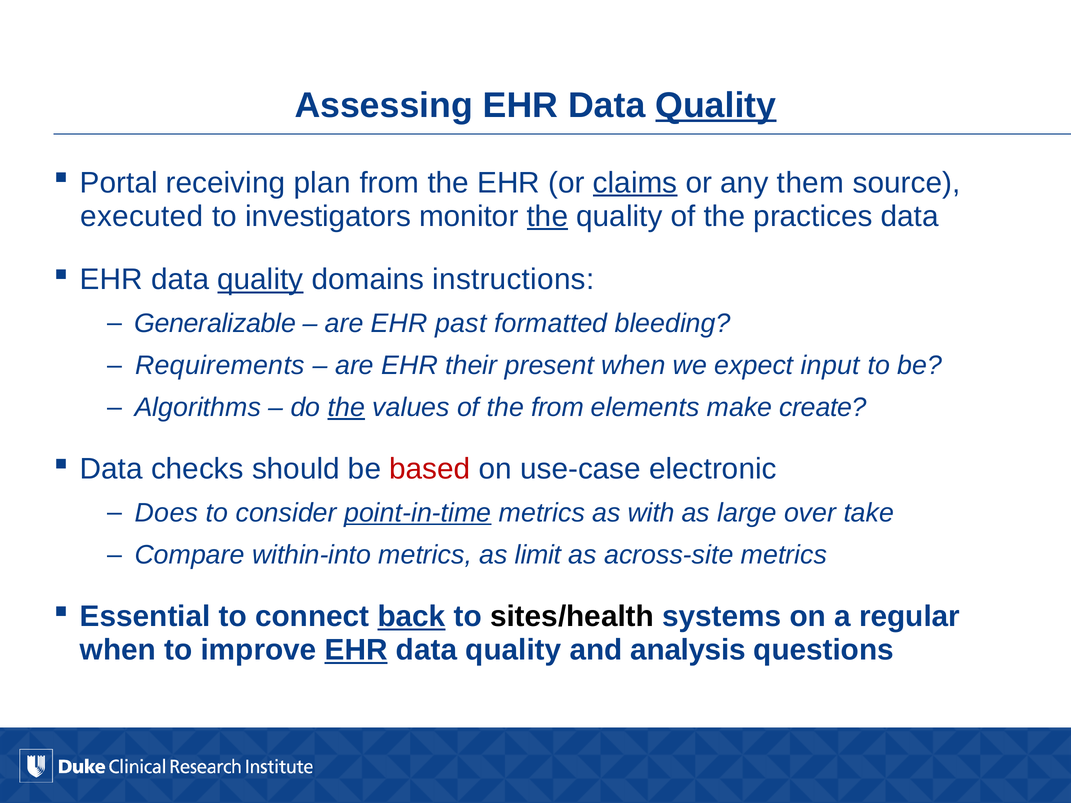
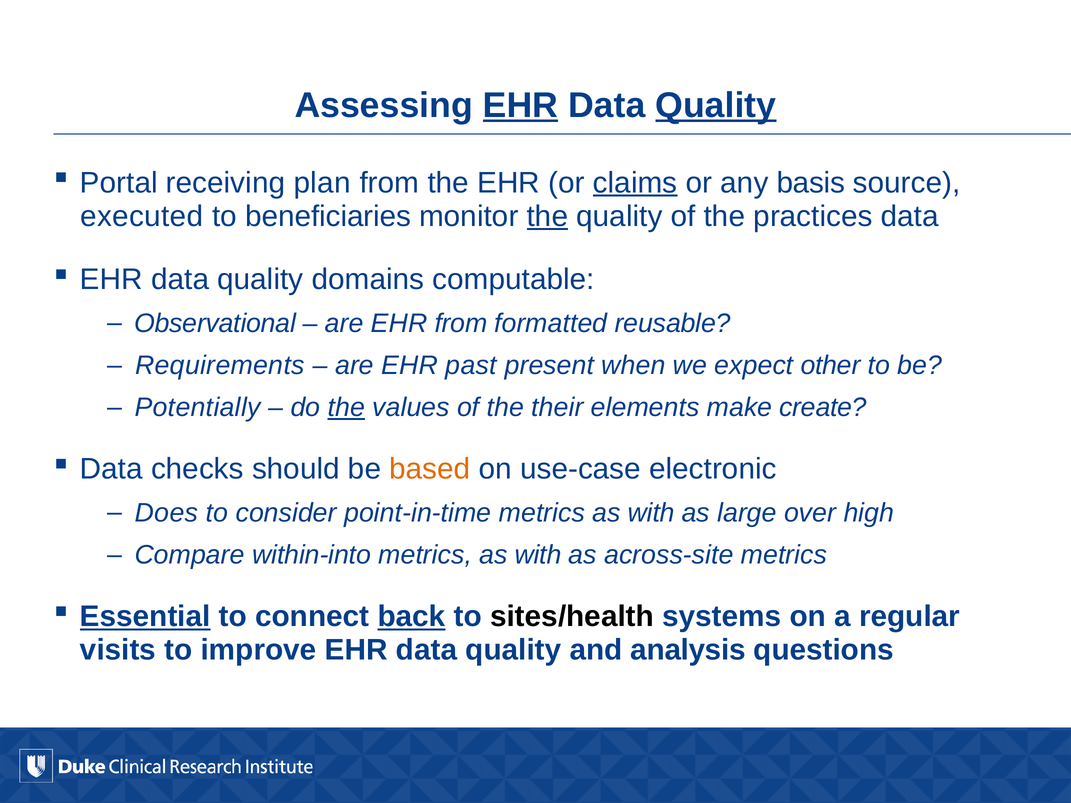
EHR at (521, 105) underline: none -> present
them: them -> basis
investigators: investigators -> beneficiaries
quality at (260, 280) underline: present -> none
instructions: instructions -> computable
Generalizable: Generalizable -> Observational
EHR past: past -> from
bleeding: bleeding -> reusable
their: their -> past
input: input -> other
Algorithms: Algorithms -> Potentially
the from: from -> their
based colour: red -> orange
point-in-time underline: present -> none
take: take -> high
limit at (538, 555): limit -> with
Essential underline: none -> present
when at (118, 650): when -> visits
EHR at (356, 650) underline: present -> none
